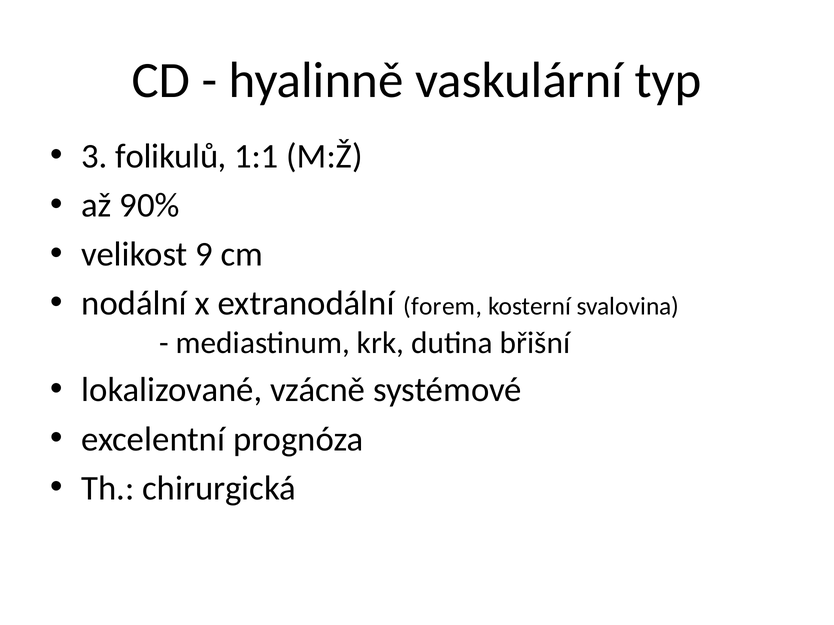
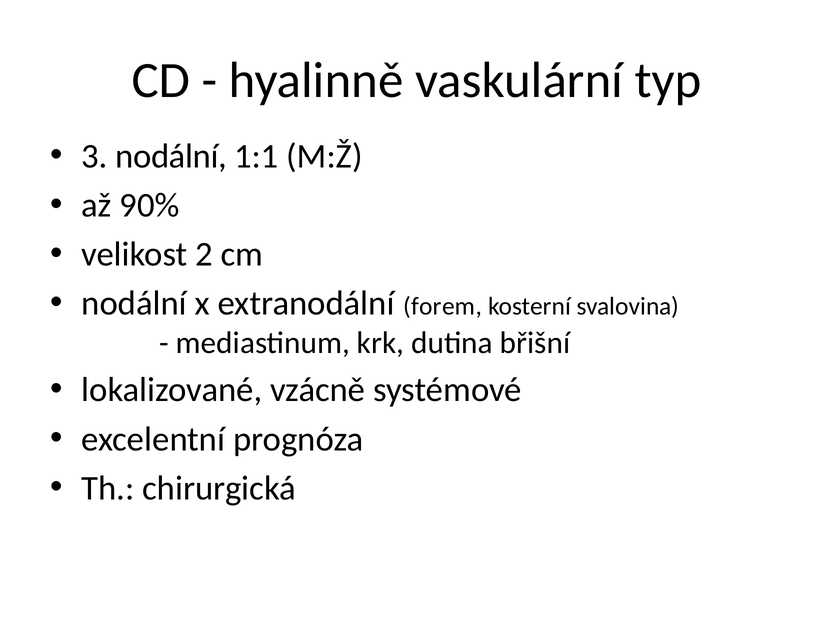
3 folikulů: folikulů -> nodální
9: 9 -> 2
